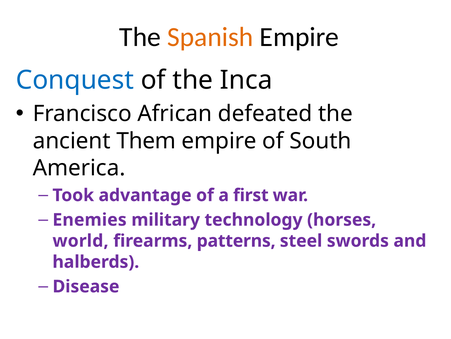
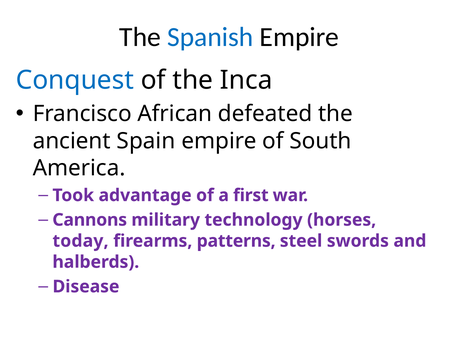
Spanish colour: orange -> blue
Them: Them -> Spain
Enemies: Enemies -> Cannons
world: world -> today
